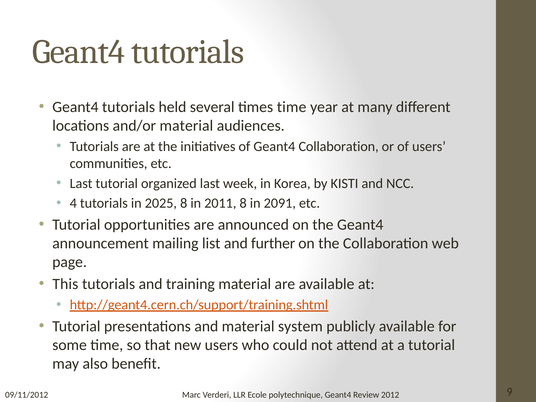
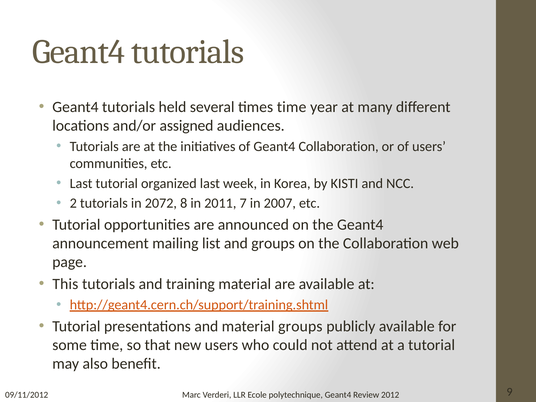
and/or material: material -> assigned
4: 4 -> 2
2025: 2025 -> 2072
2011 8: 8 -> 7
2091: 2091 -> 2007
and further: further -> groups
material system: system -> groups
